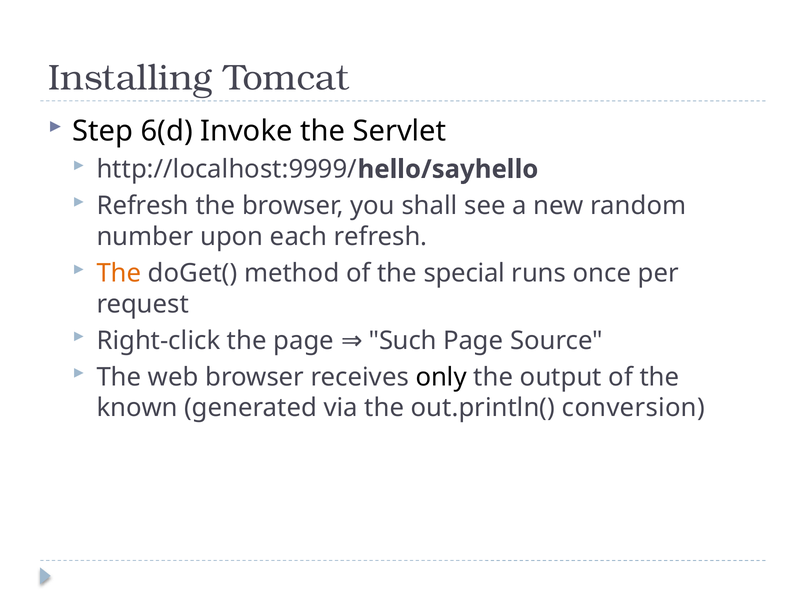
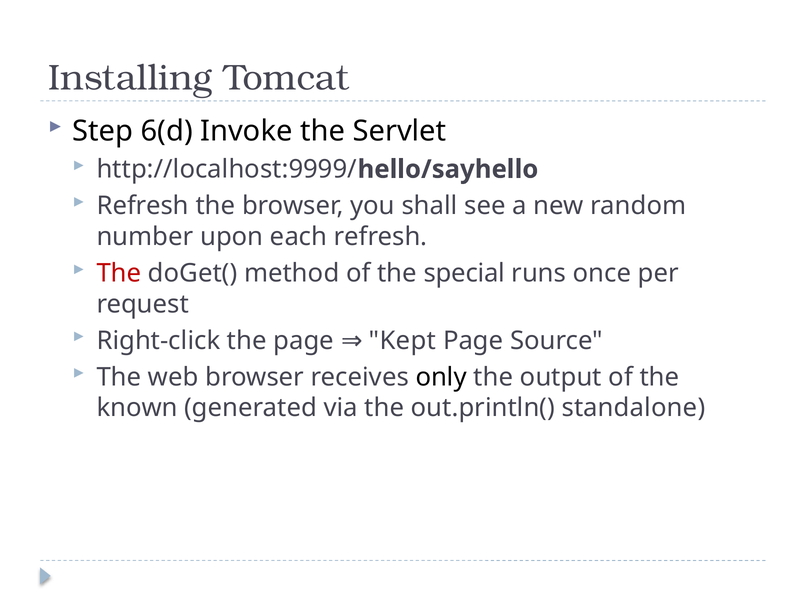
The at (119, 273) colour: orange -> red
Such: Such -> Kept
conversion: conversion -> standalone
